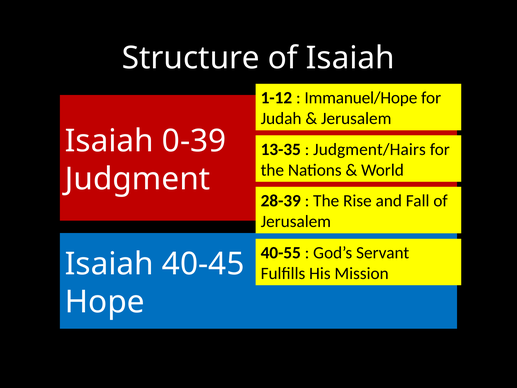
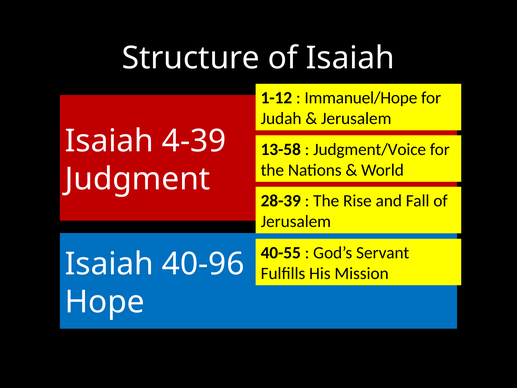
0-39: 0-39 -> 4-39
13-35: 13-35 -> 13-58
Judgment/Hairs: Judgment/Hairs -> Judgment/Voice
40-45: 40-45 -> 40-96
